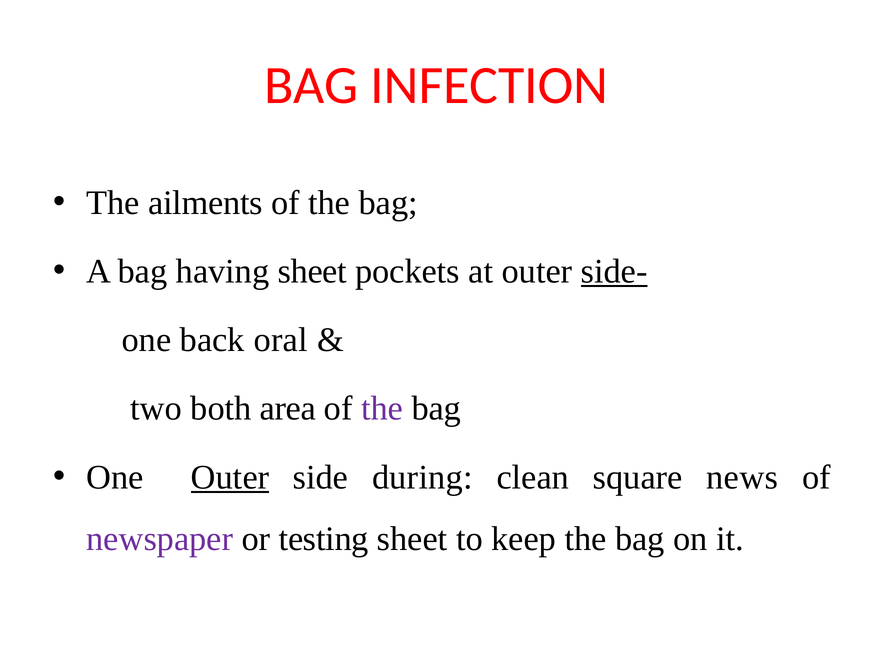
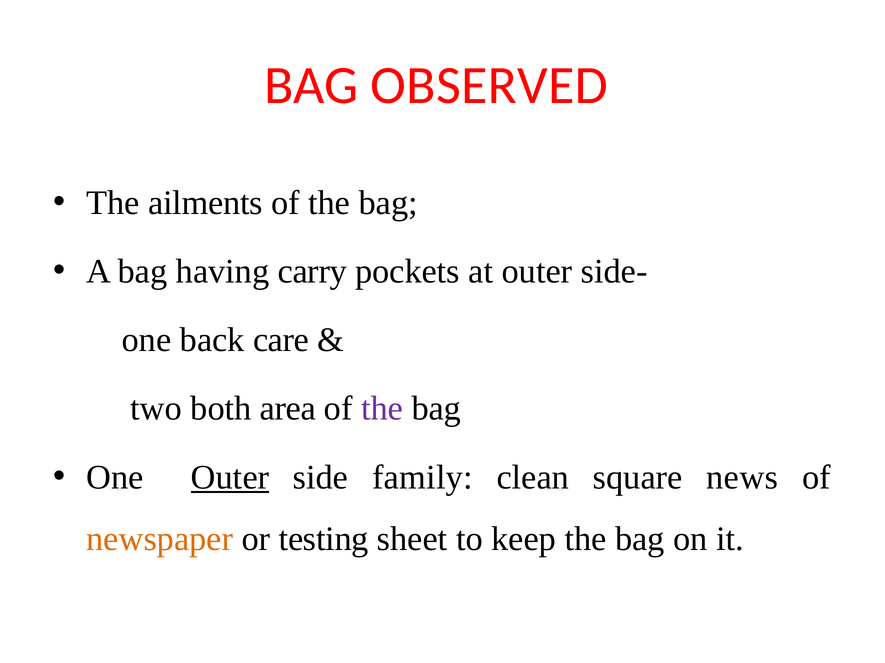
INFECTION: INFECTION -> OBSERVED
having sheet: sheet -> carry
side- underline: present -> none
oral: oral -> care
during: during -> family
newspaper colour: purple -> orange
